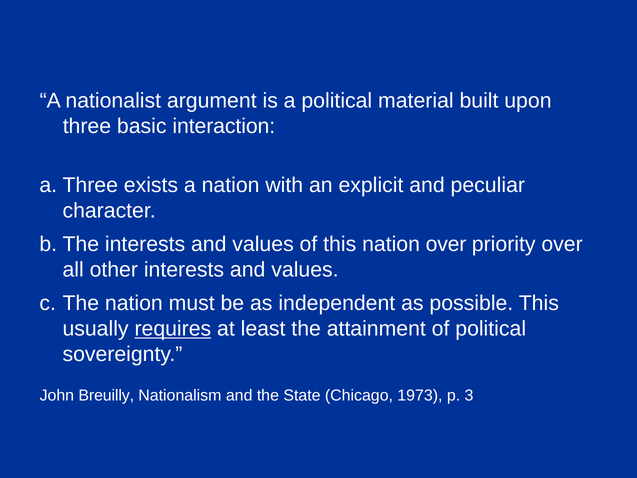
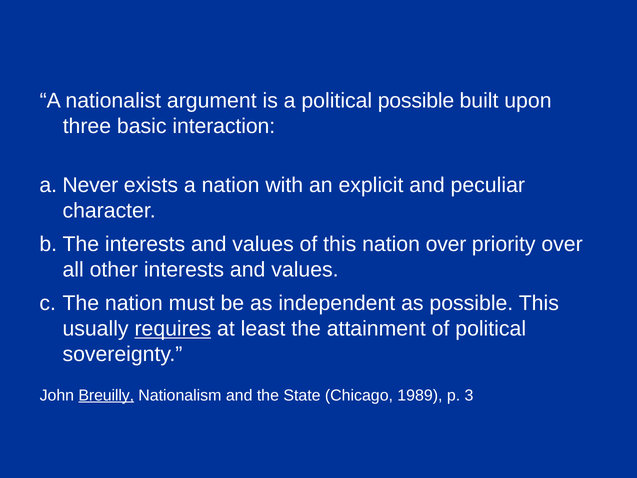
political material: material -> possible
a Three: Three -> Never
Breuilly underline: none -> present
1973: 1973 -> 1989
